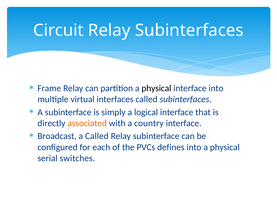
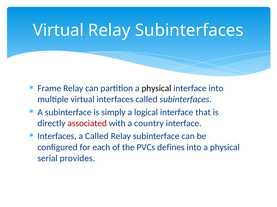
Circuit at (58, 30): Circuit -> Virtual
associated colour: orange -> red
Broadcast at (57, 137): Broadcast -> Interfaces
switches: switches -> provides
